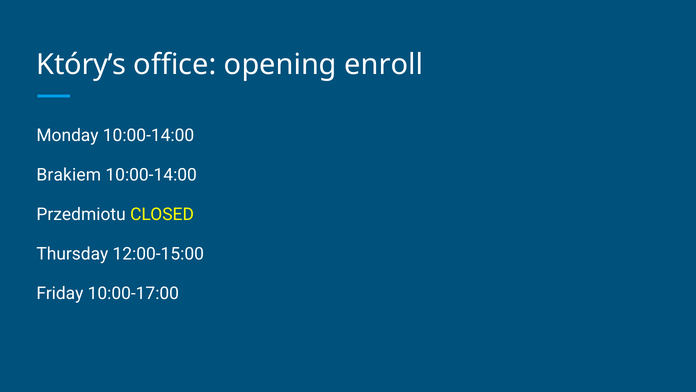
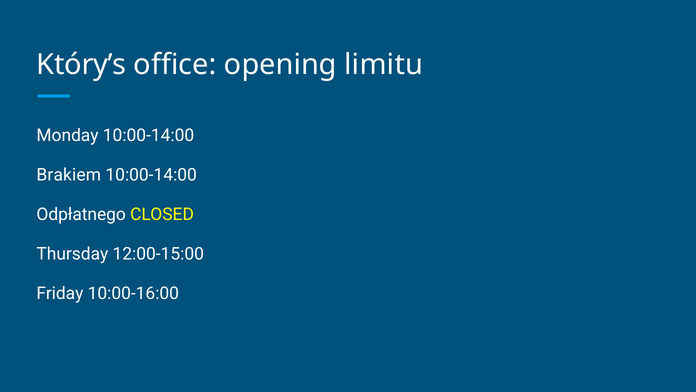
enroll: enroll -> limitu
Przedmiotu: Przedmiotu -> Odpłatnego
10:00-17:00: 10:00-17:00 -> 10:00-16:00
